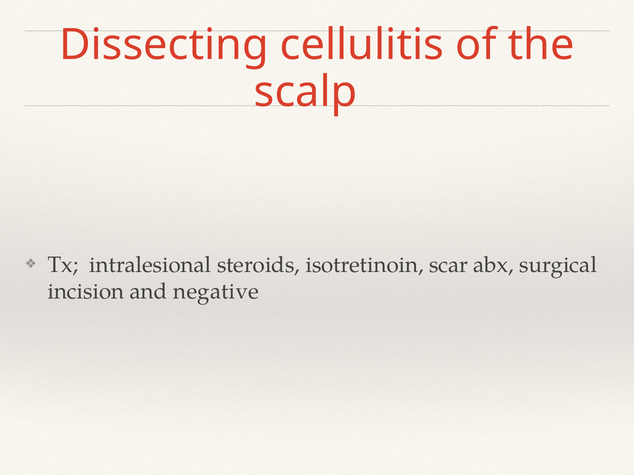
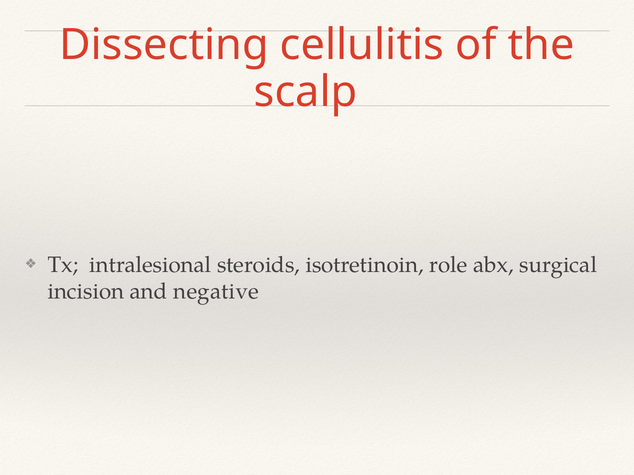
scar: scar -> role
